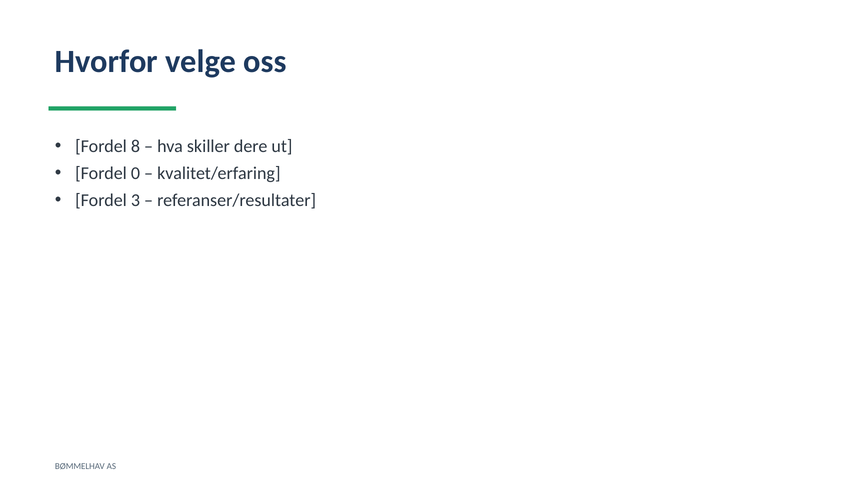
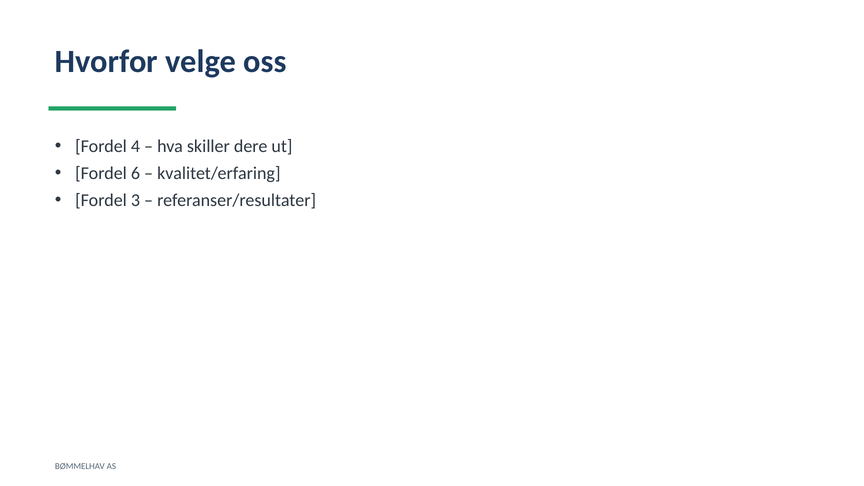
8: 8 -> 4
0: 0 -> 6
